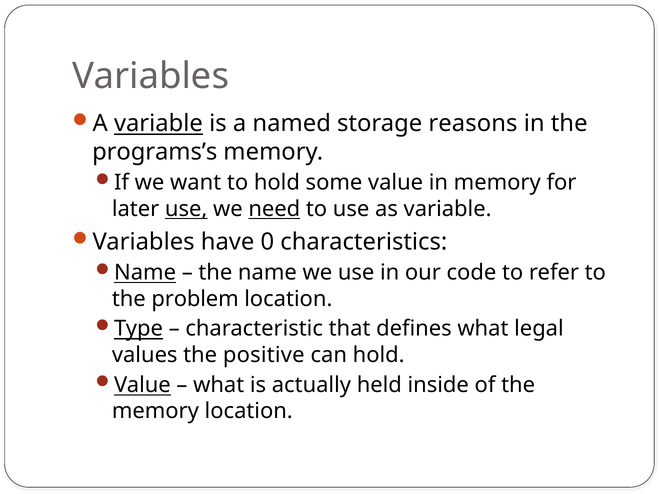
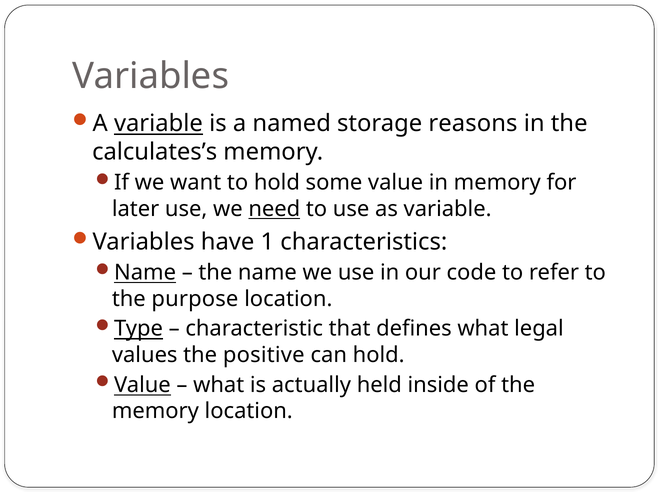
programs’s: programs’s -> calculates’s
use at (186, 209) underline: present -> none
0: 0 -> 1
problem: problem -> purpose
